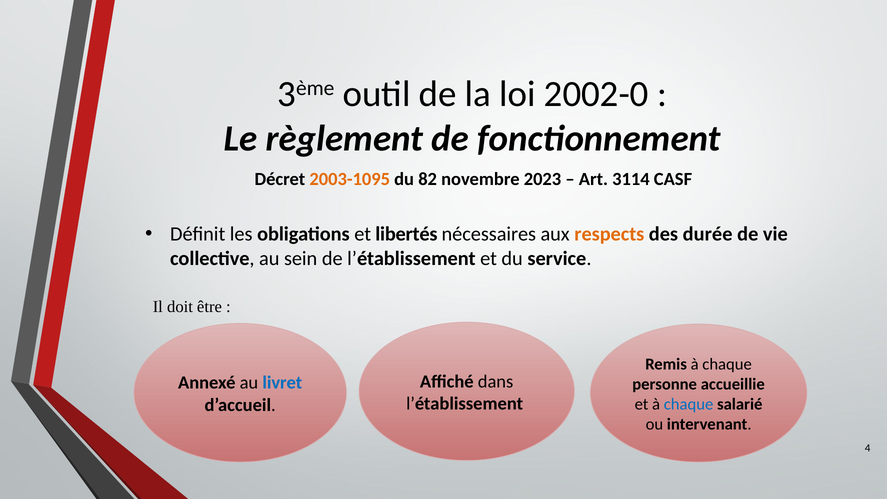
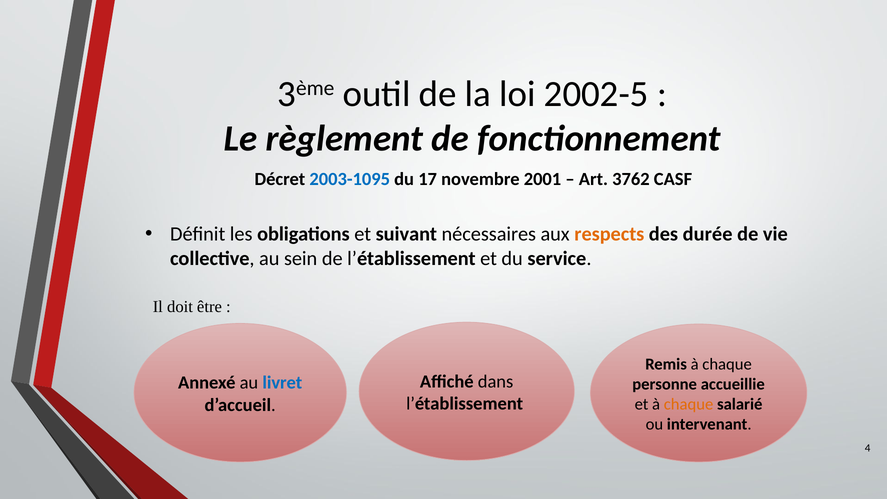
2002-0: 2002-0 -> 2002-5
2003-1095 colour: orange -> blue
82: 82 -> 17
2023: 2023 -> 2001
3114: 3114 -> 3762
libertés: libertés -> suivant
chaque at (689, 404) colour: blue -> orange
